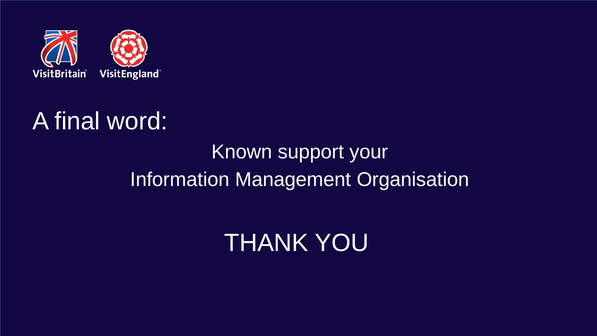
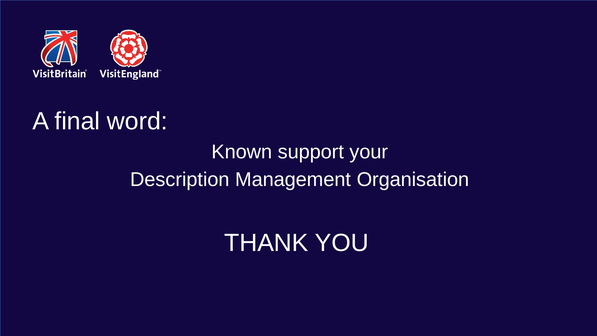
Information: Information -> Description
